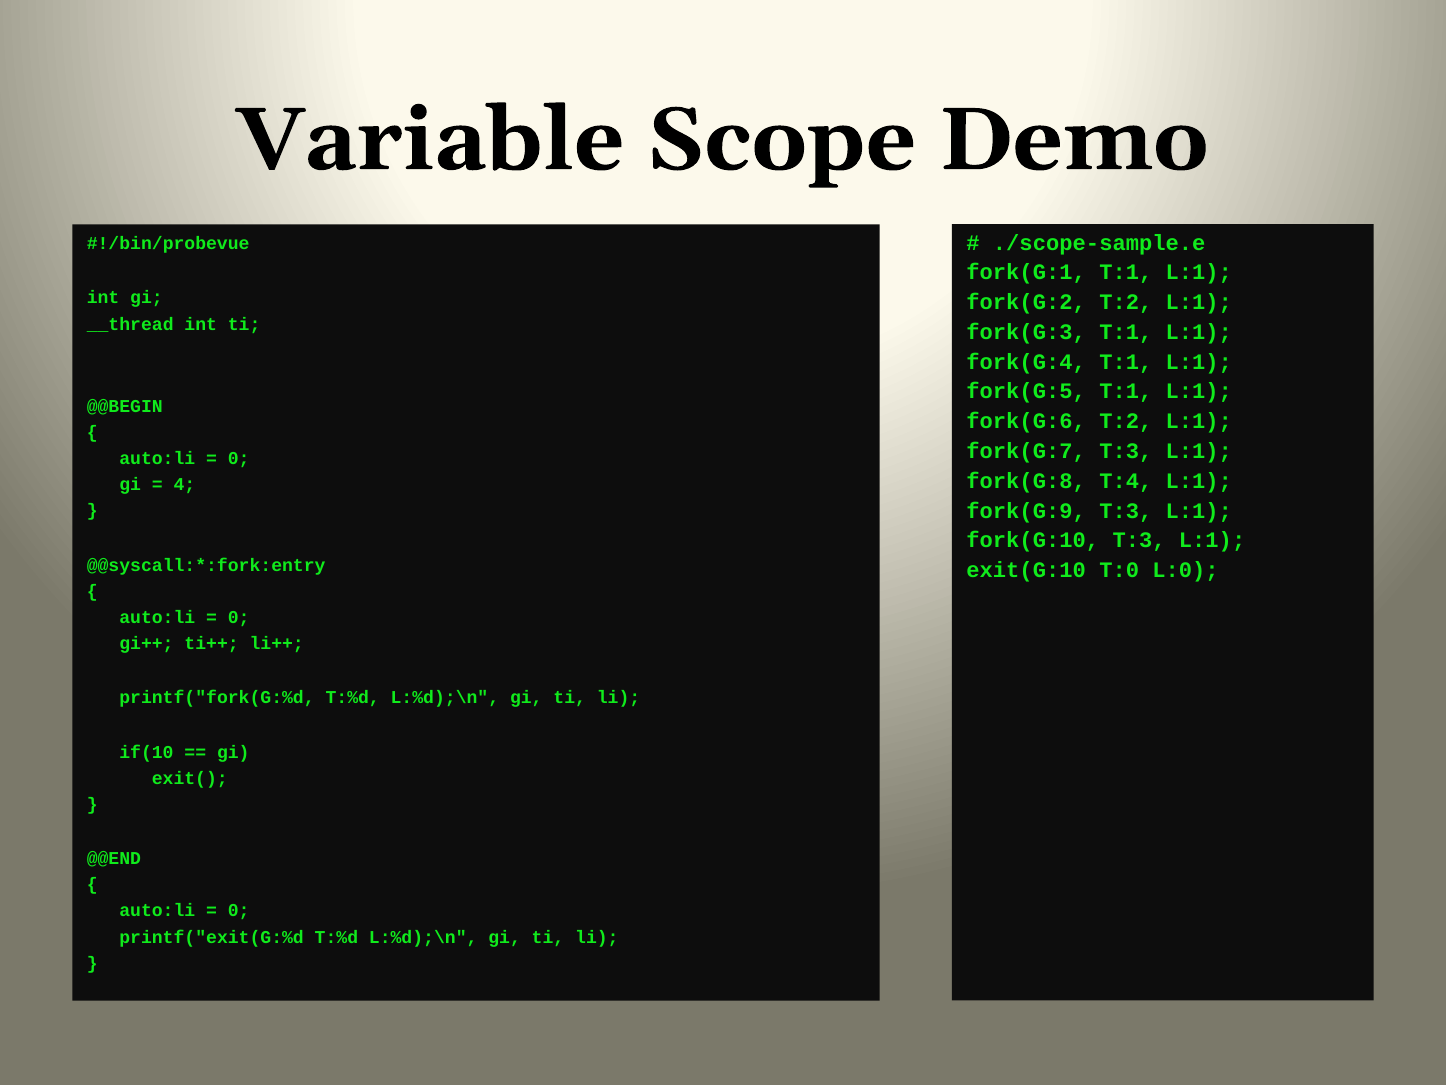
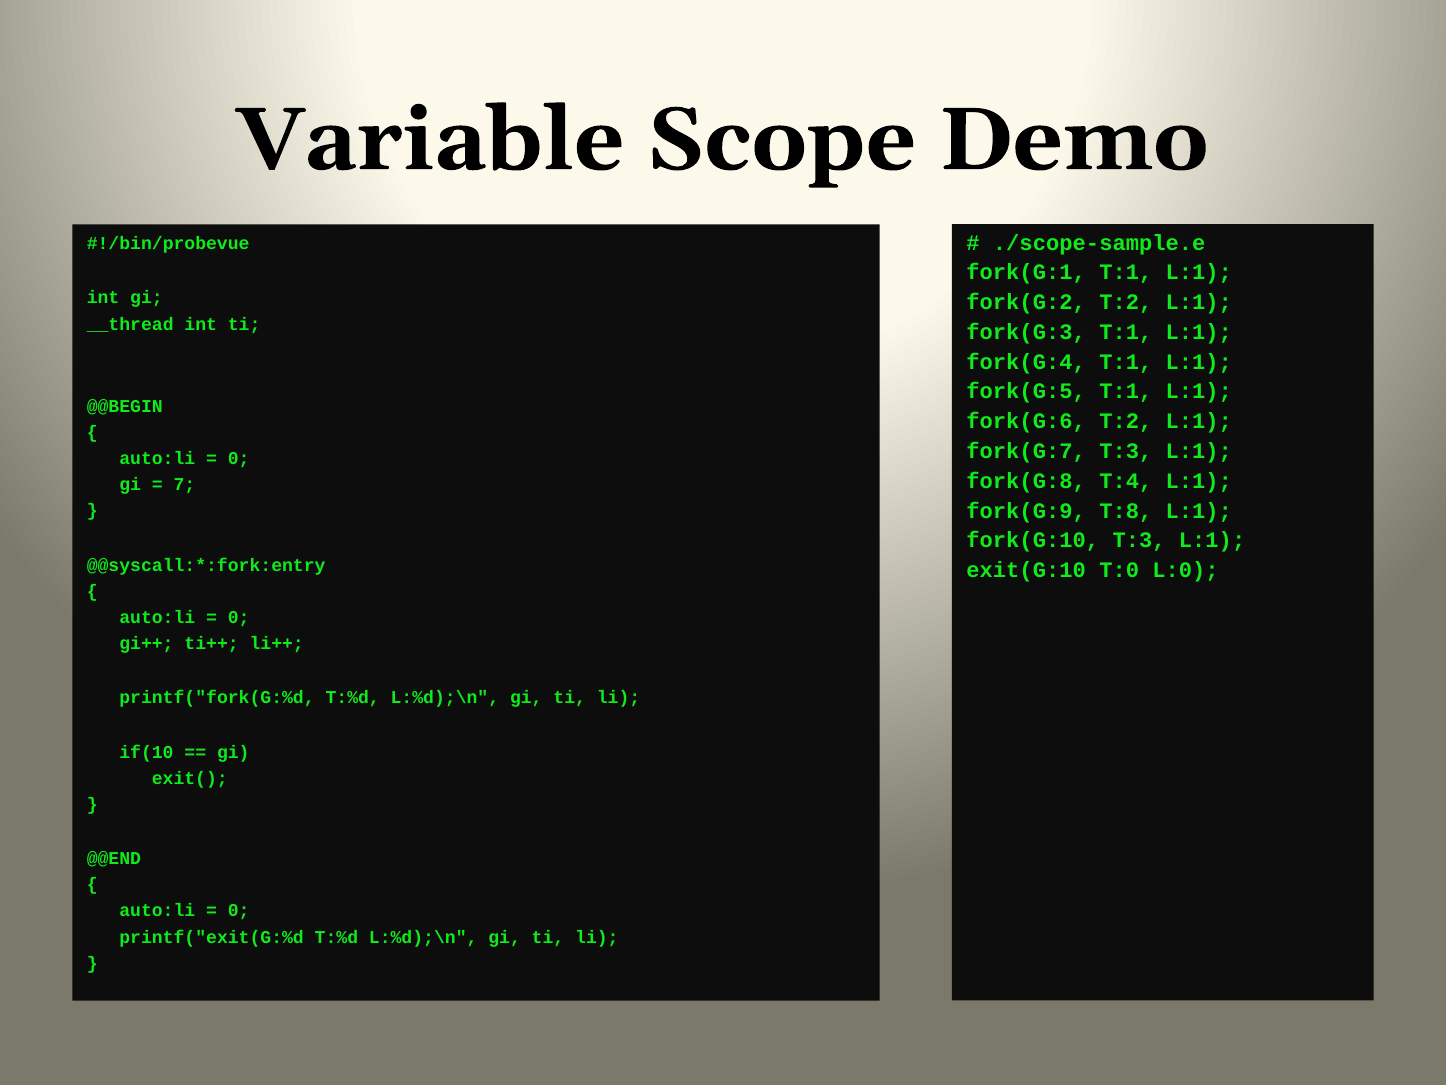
4: 4 -> 7
fork(G:9 T:3: T:3 -> T:8
